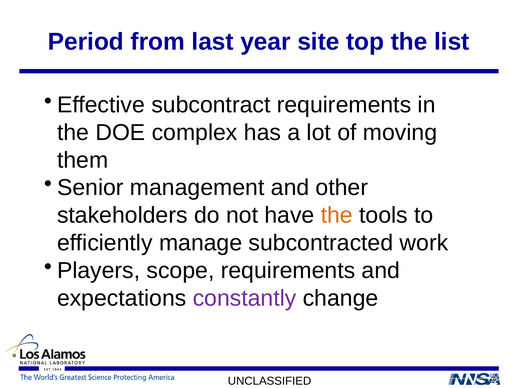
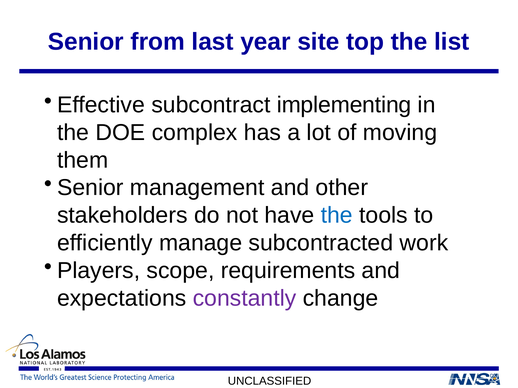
Period at (86, 42): Period -> Senior
subcontract requirements: requirements -> implementing
the at (337, 216) colour: orange -> blue
